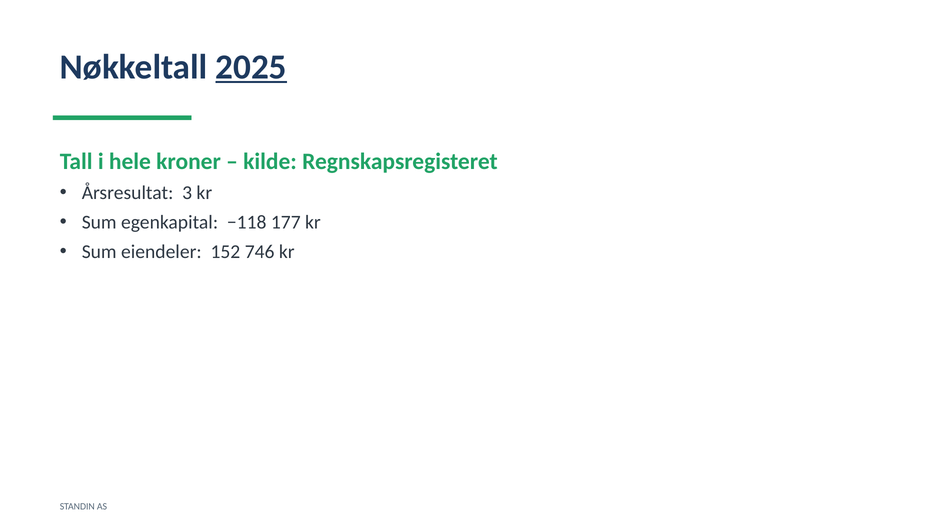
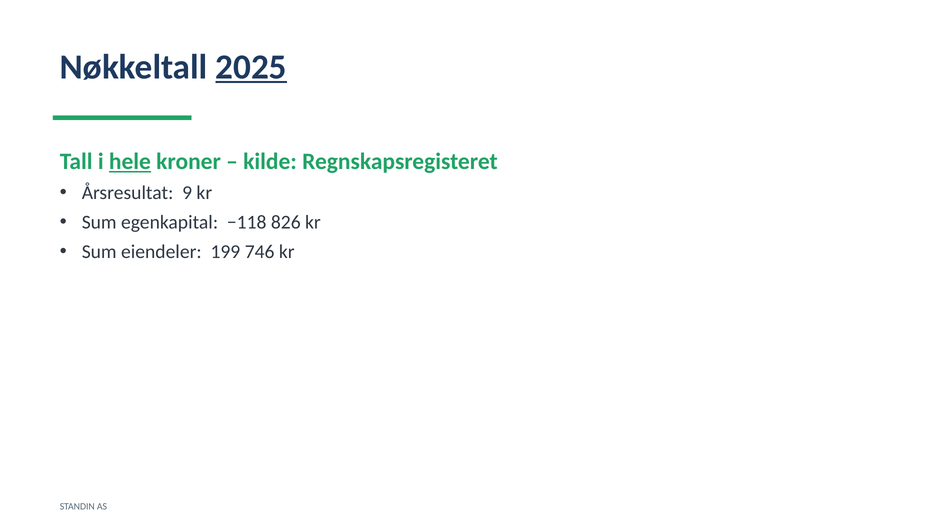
hele underline: none -> present
3: 3 -> 9
177: 177 -> 826
152: 152 -> 199
